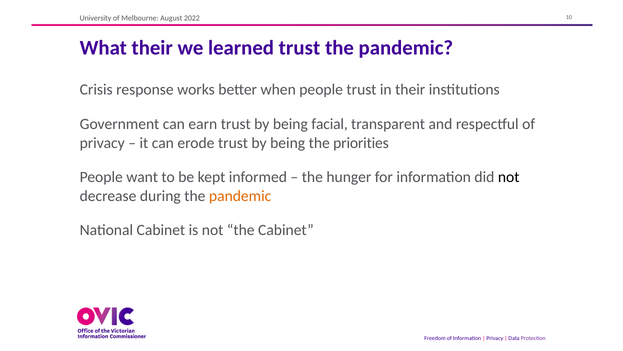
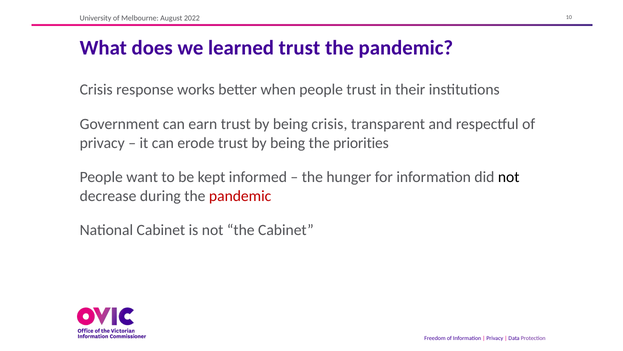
What their: their -> does
being facial: facial -> crisis
pandemic at (240, 196) colour: orange -> red
